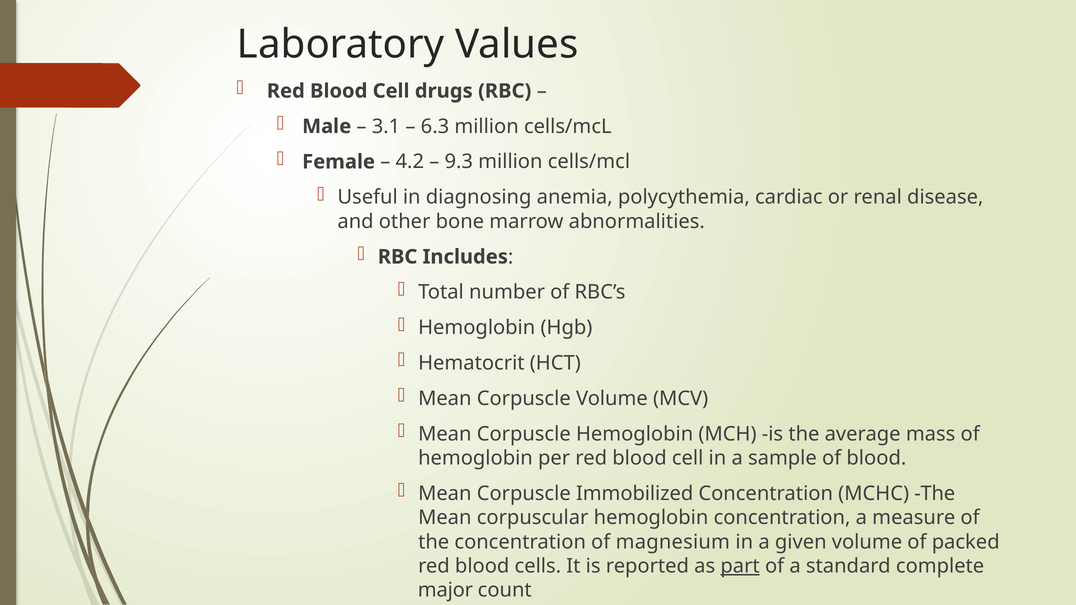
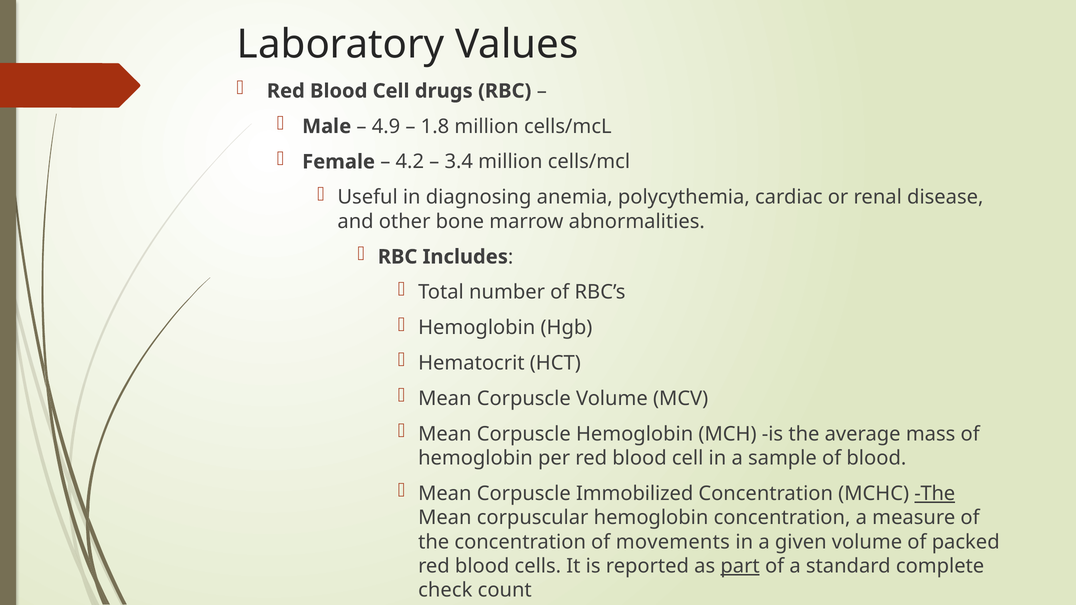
3.1: 3.1 -> 4.9
6.3: 6.3 -> 1.8
9.3: 9.3 -> 3.4
The at (935, 494) underline: none -> present
magnesium: magnesium -> movements
major: major -> check
